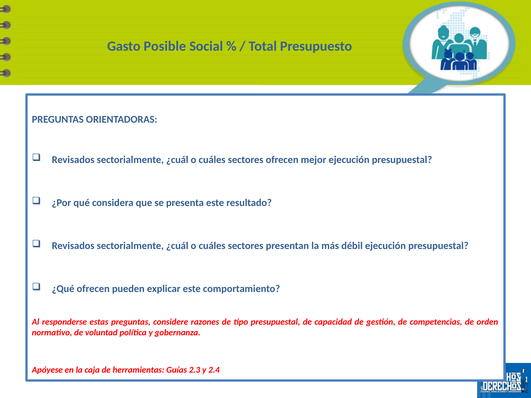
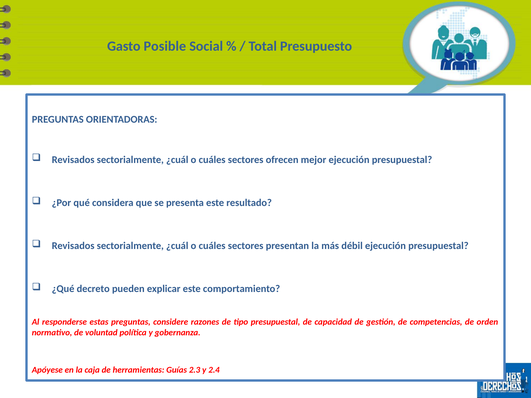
¿Qué ofrecen: ofrecen -> decreto
